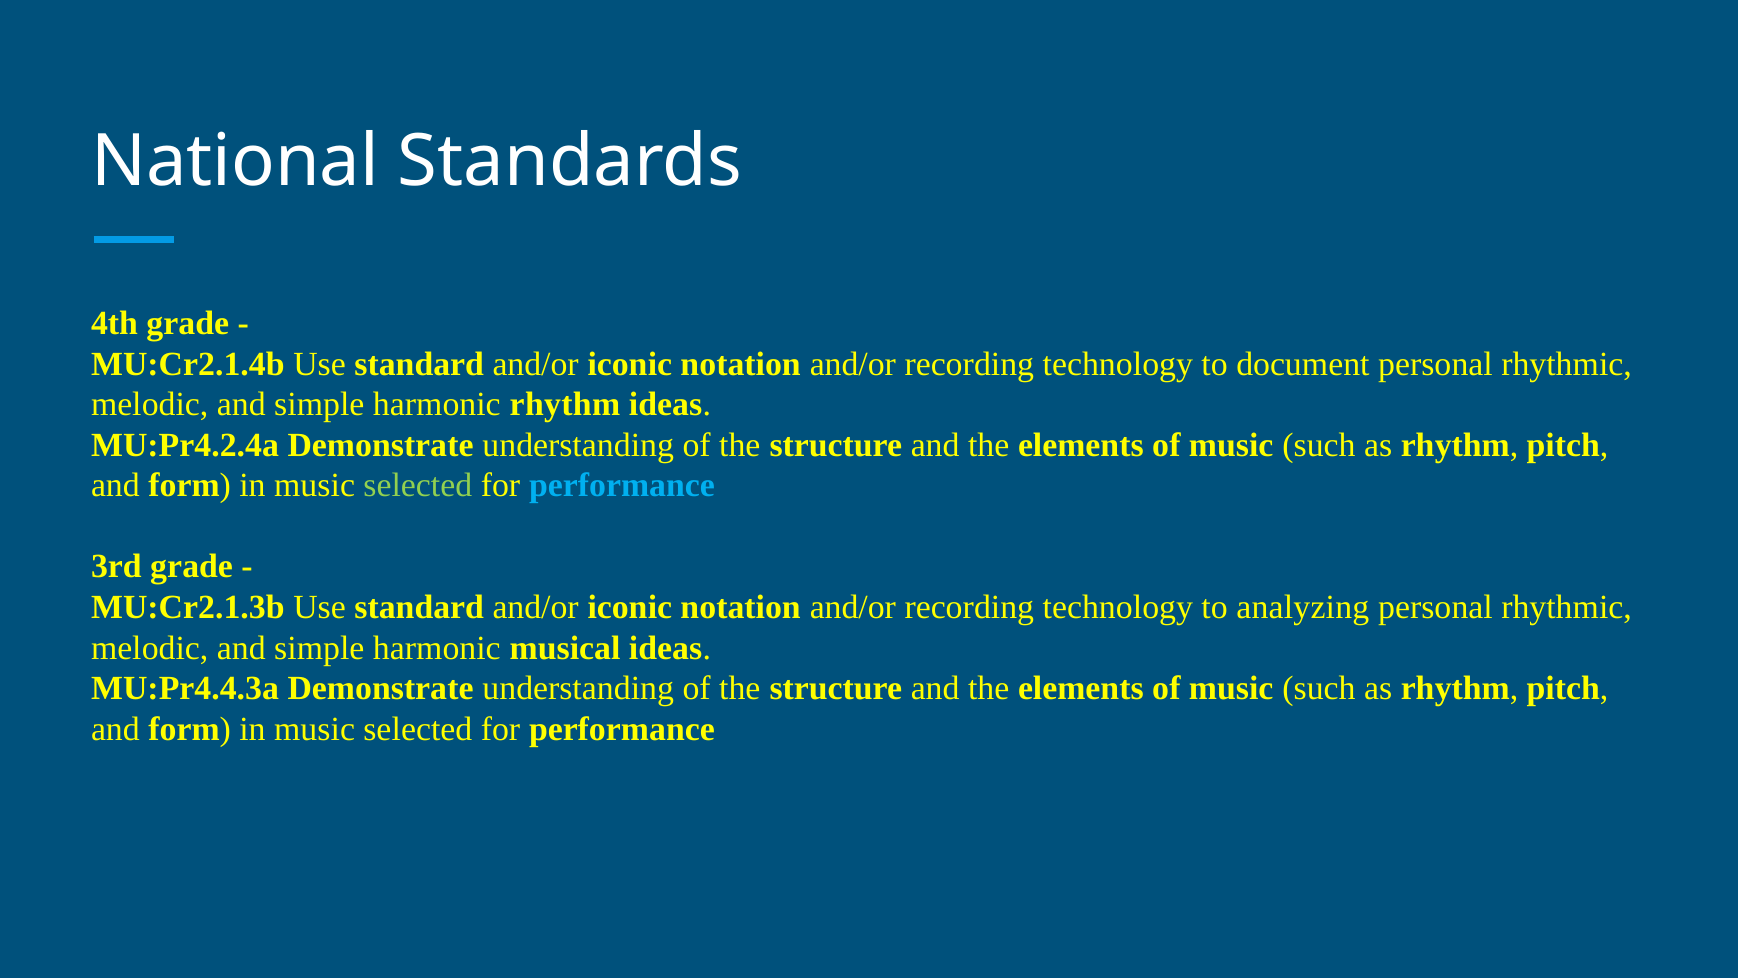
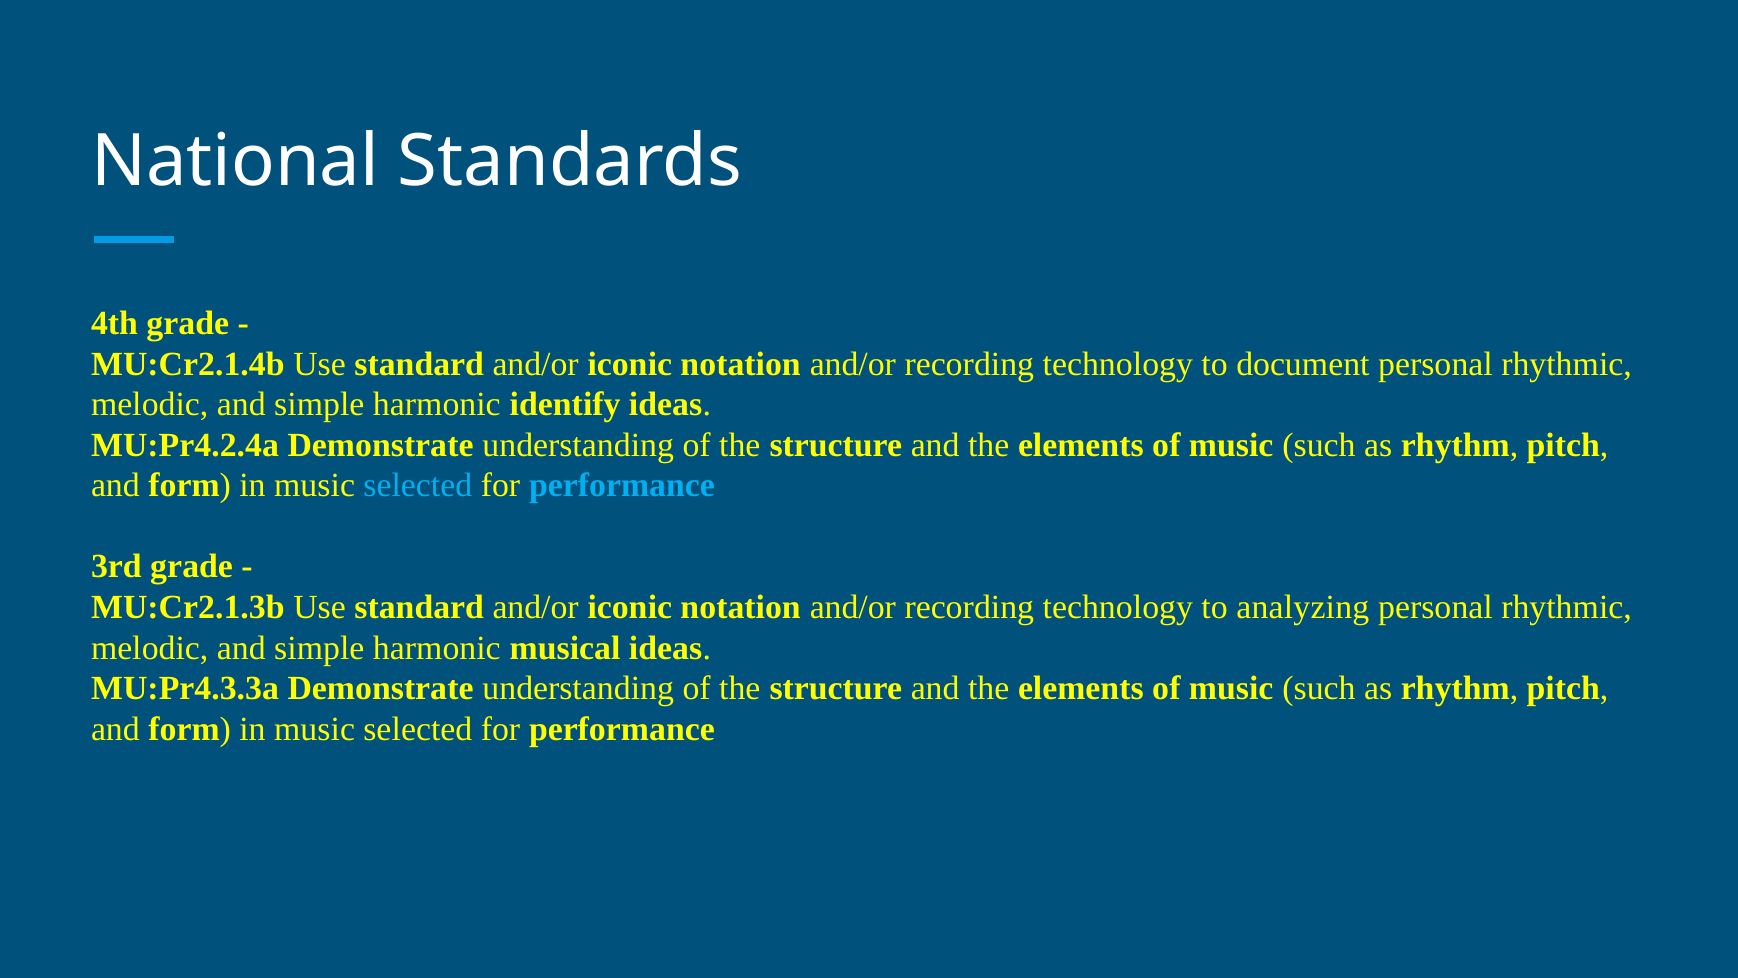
harmonic rhythm: rhythm -> identify
selected at (418, 485) colour: light green -> light blue
MU:Pr4.4.3a: MU:Pr4.4.3a -> MU:Pr4.3.3a
